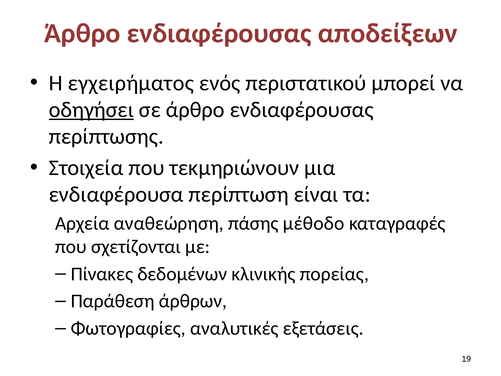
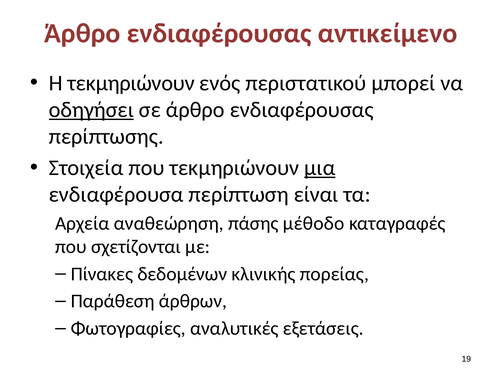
αποδείξεων: αποδείξεων -> αντικείμενο
Η εγχειρήματος: εγχειρήματος -> τεκμηριώνουν
μια underline: none -> present
